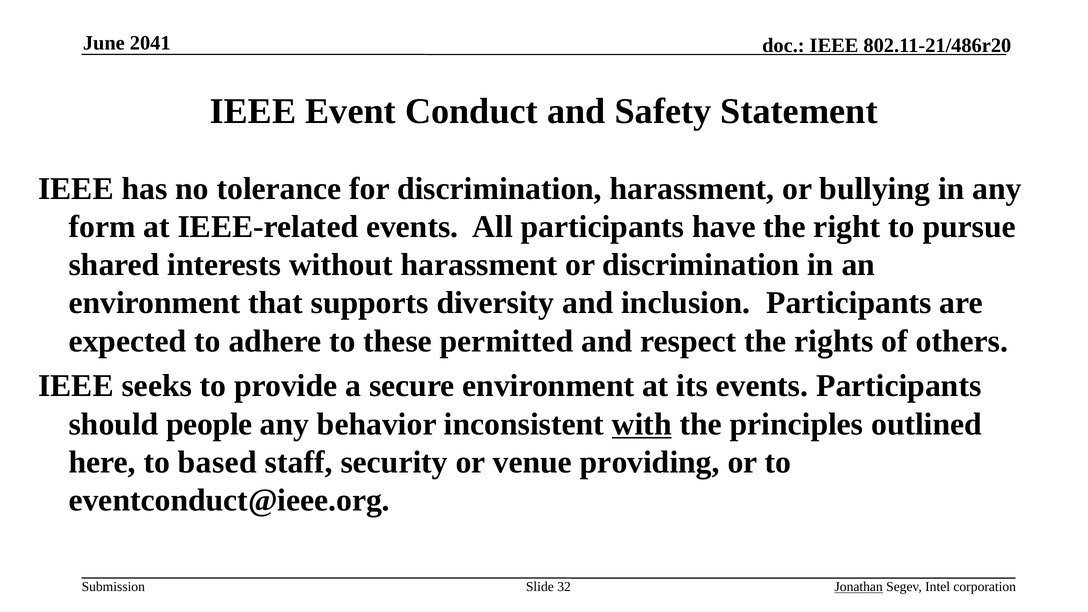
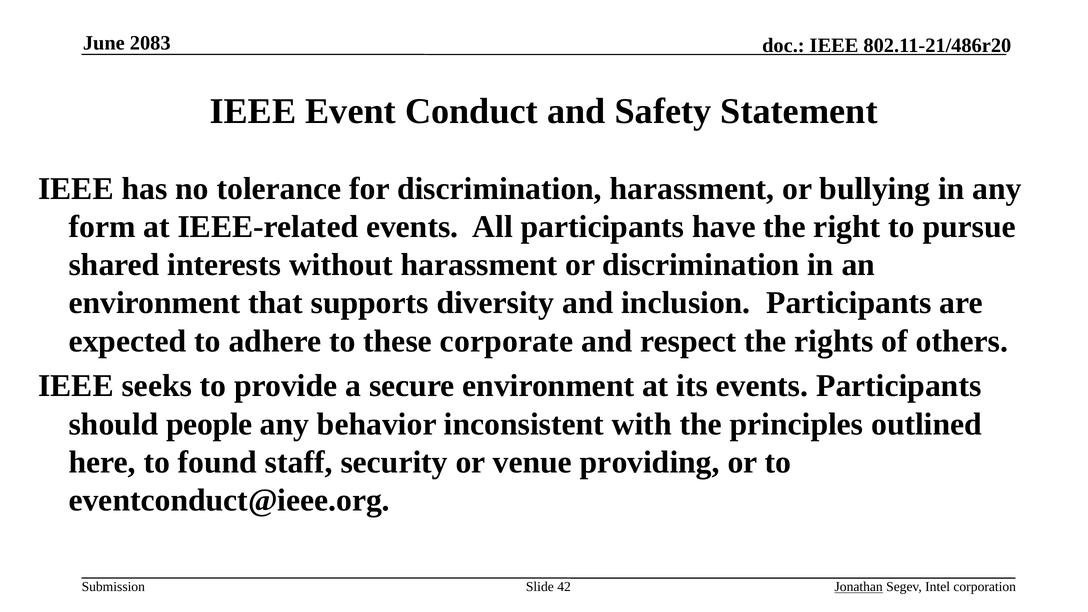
2041: 2041 -> 2083
permitted: permitted -> corporate
with underline: present -> none
based: based -> found
32: 32 -> 42
